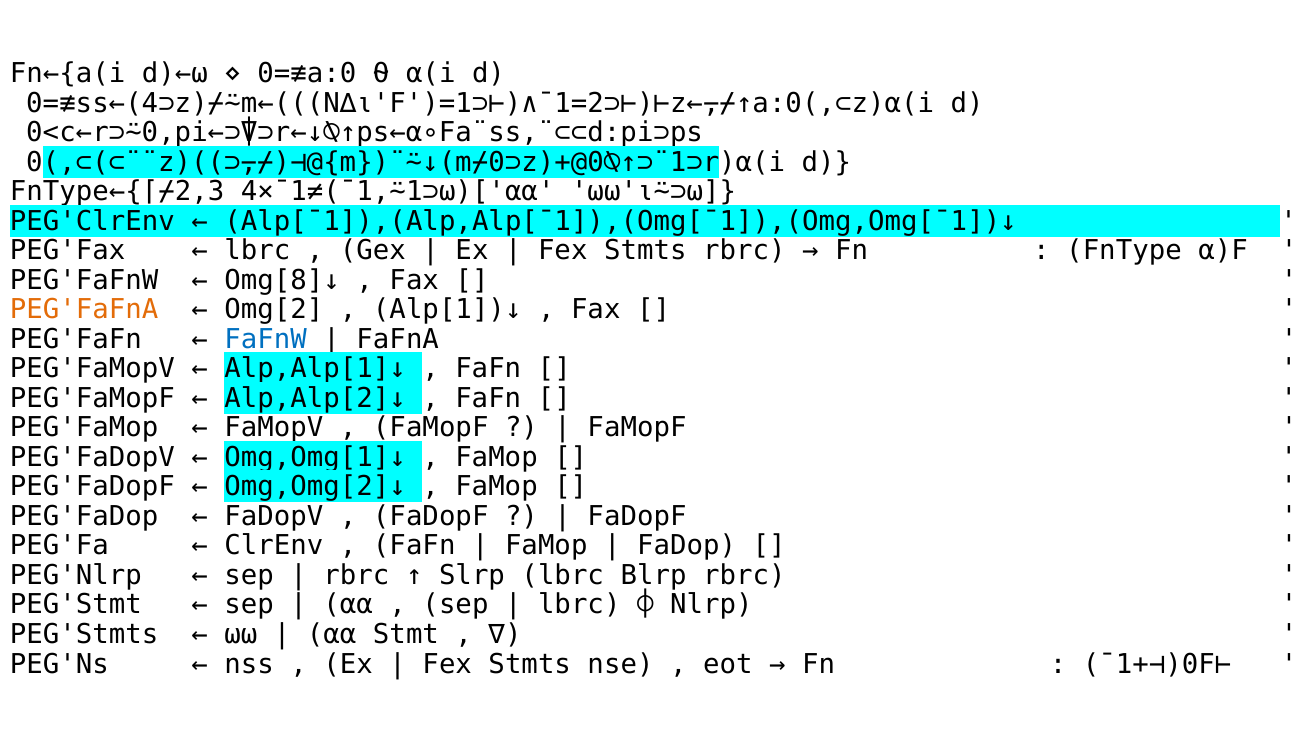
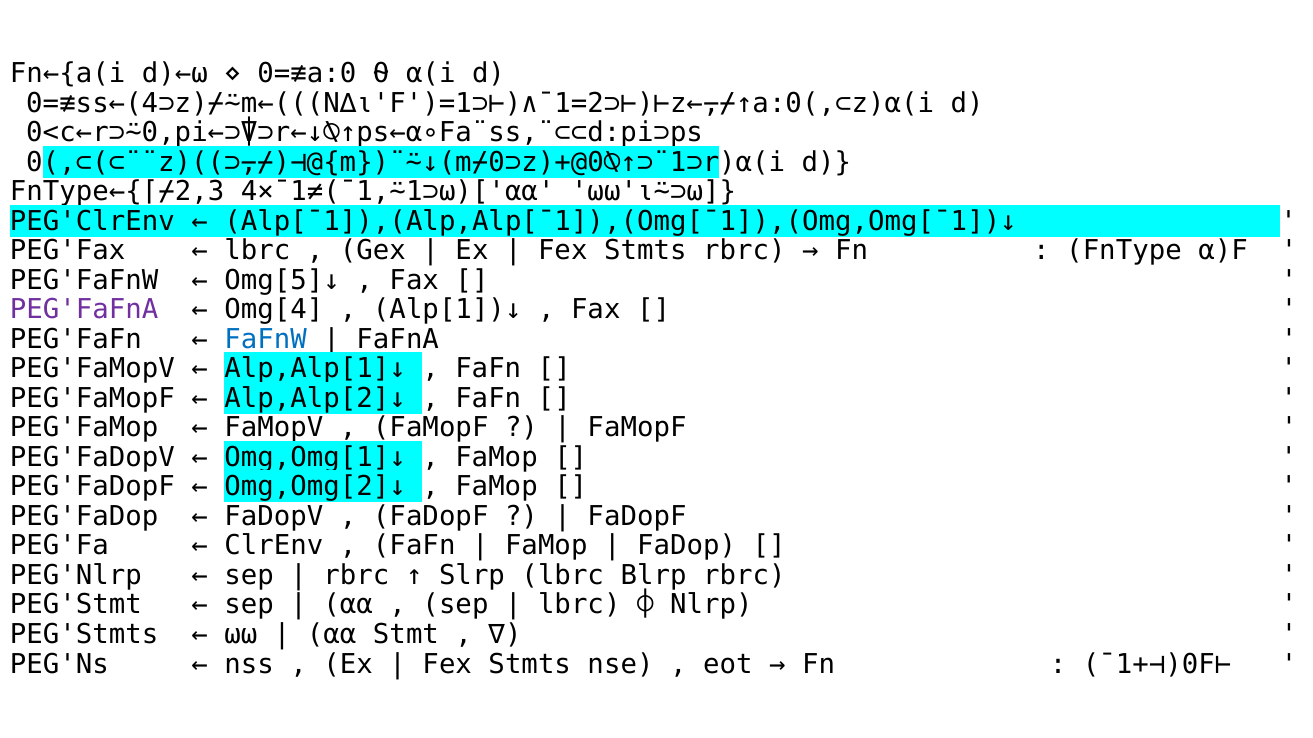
Omg[8]↓: Omg[8]↓ -> Omg[5]↓
PEG'FaFnA colour: orange -> purple
Omg[2: Omg[2 -> Omg[4
